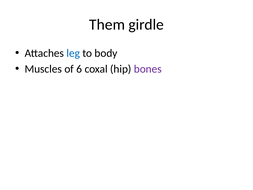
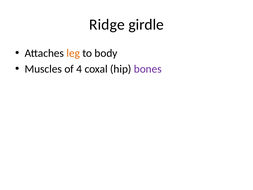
Them: Them -> Ridge
leg colour: blue -> orange
6: 6 -> 4
